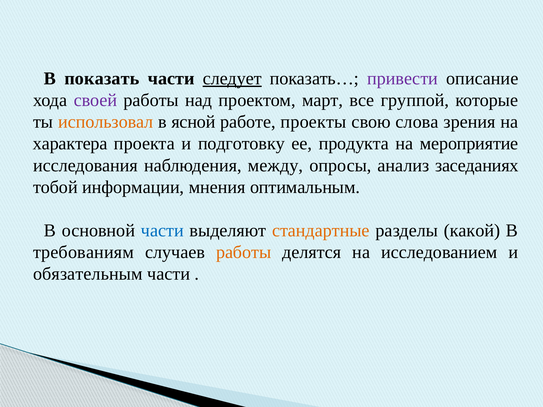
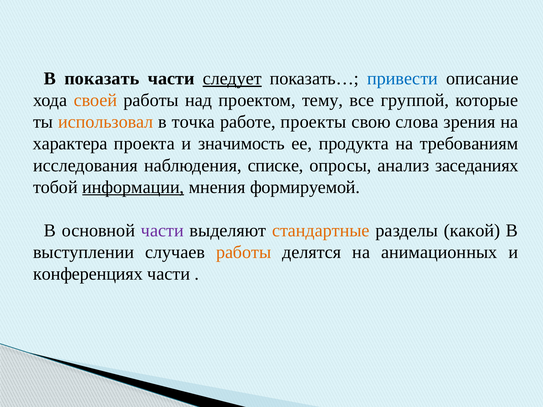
привести colour: purple -> blue
своей colour: purple -> orange
март: март -> тему
ясной: ясной -> точка
подготовку: подготовку -> значимость
мероприятие: мероприятие -> требованиям
между: между -> списке
информации underline: none -> present
оптимальным: оптимальным -> формируемой
части at (162, 231) colour: blue -> purple
требованиям: требованиям -> выступлении
исследованием: исследованием -> анимационных
обязательным: обязательным -> конференциях
